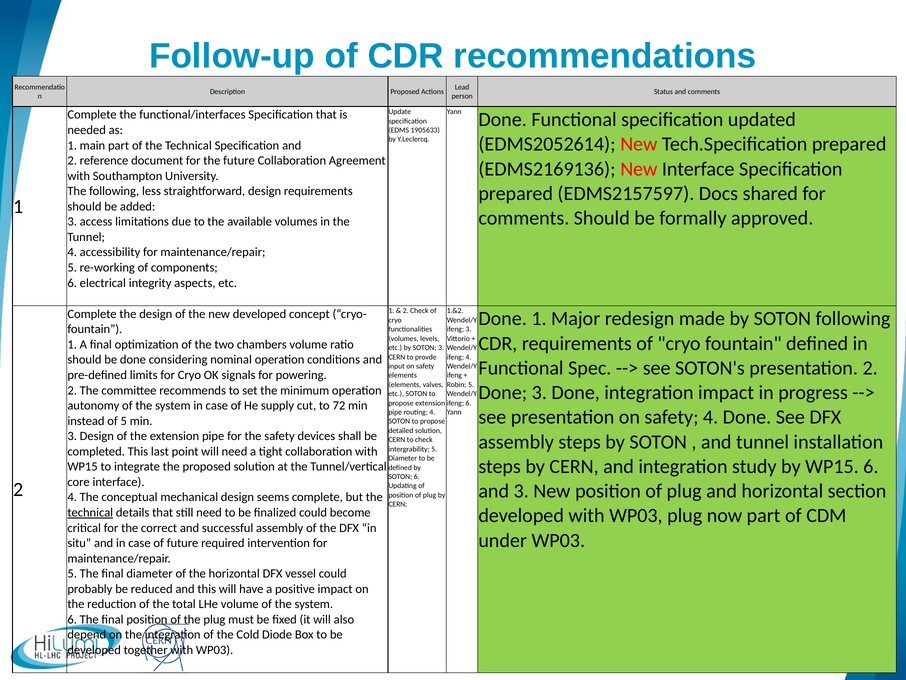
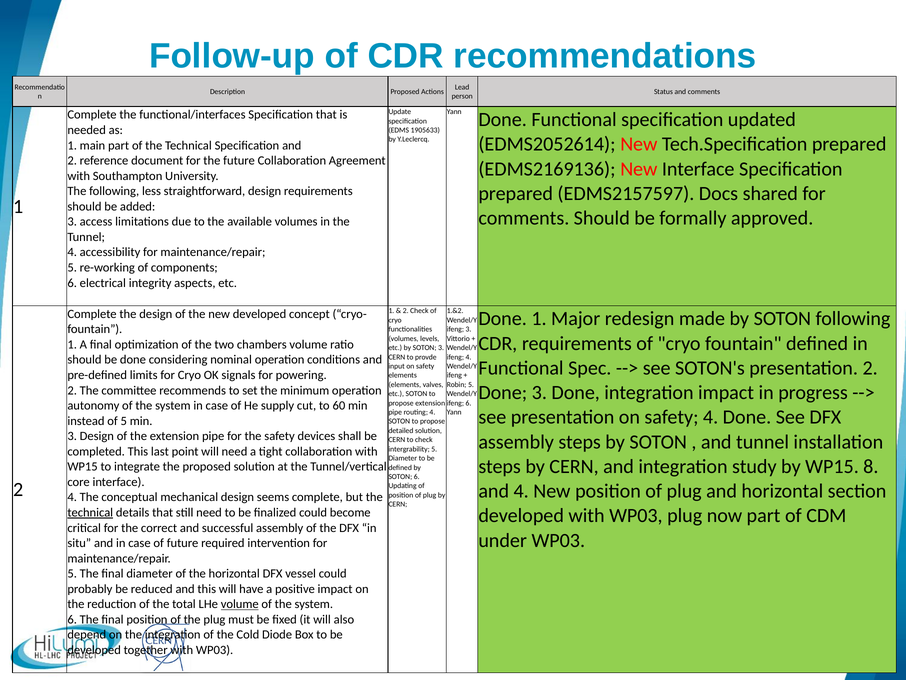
72: 72 -> 60
WP15 6: 6 -> 8
and 3: 3 -> 4
volume at (240, 604) underline: none -> present
